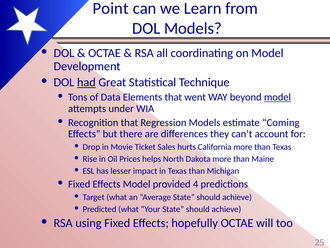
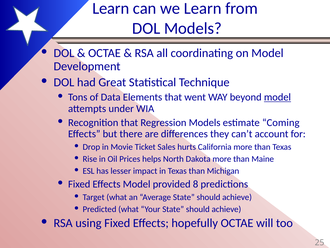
Point at (111, 8): Point -> Learn
had underline: present -> none
4: 4 -> 8
